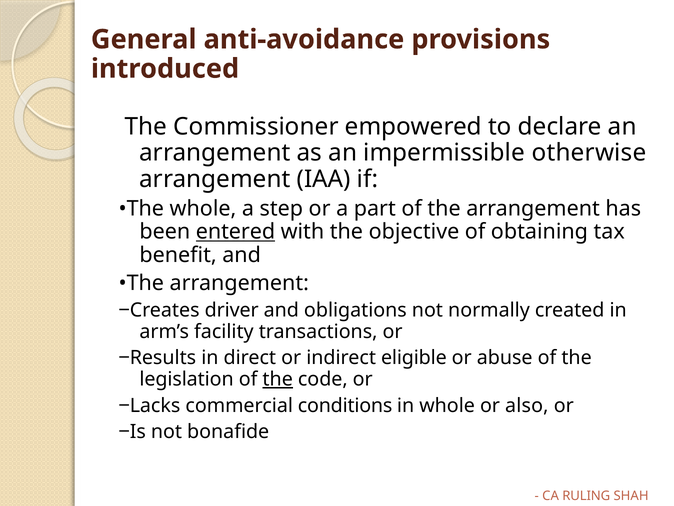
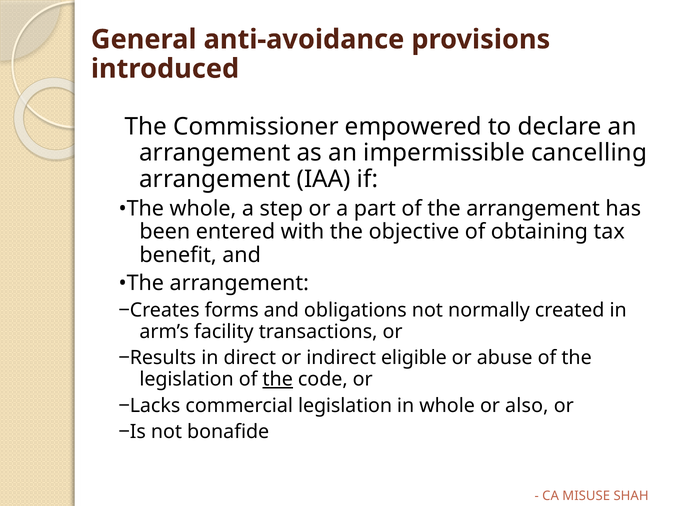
otherwise: otherwise -> cancelling
entered underline: present -> none
driver: driver -> forms
commercial conditions: conditions -> legislation
RULING: RULING -> MISUSE
